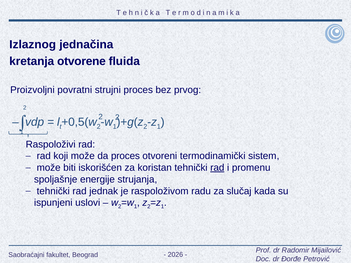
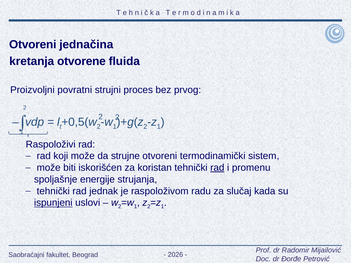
Izlaznog at (33, 45): Izlaznog -> Otvoreni
da proces: proces -> strujne
ispunjeni underline: none -> present
